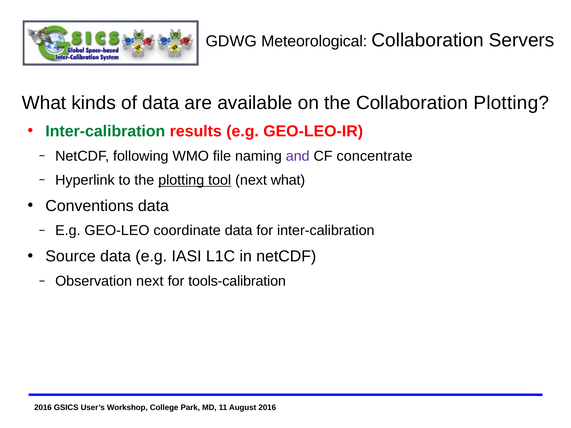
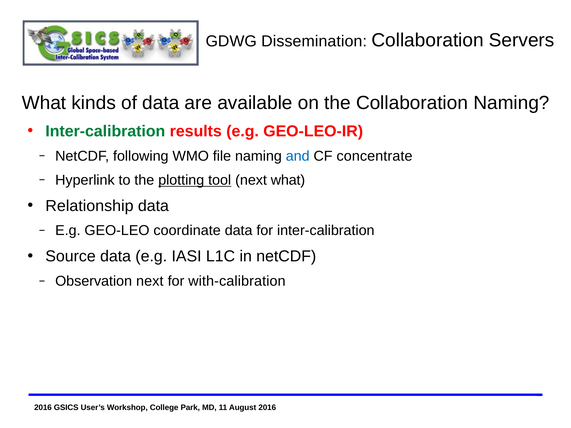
Meteorological: Meteorological -> Dissemination
Collaboration Plotting: Plotting -> Naming
and colour: purple -> blue
Conventions: Conventions -> Relationship
tools-calibration: tools-calibration -> with-calibration
